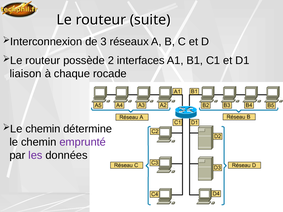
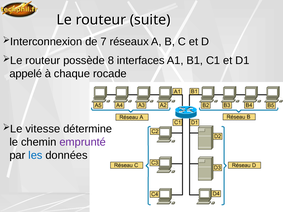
3: 3 -> 7
2: 2 -> 8
liaison: liaison -> appelé
chemin at (43, 129): chemin -> vitesse
les colour: purple -> blue
